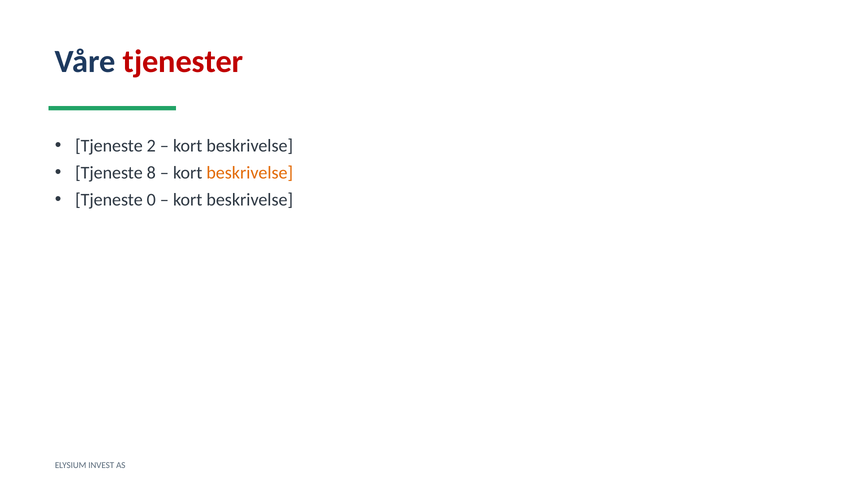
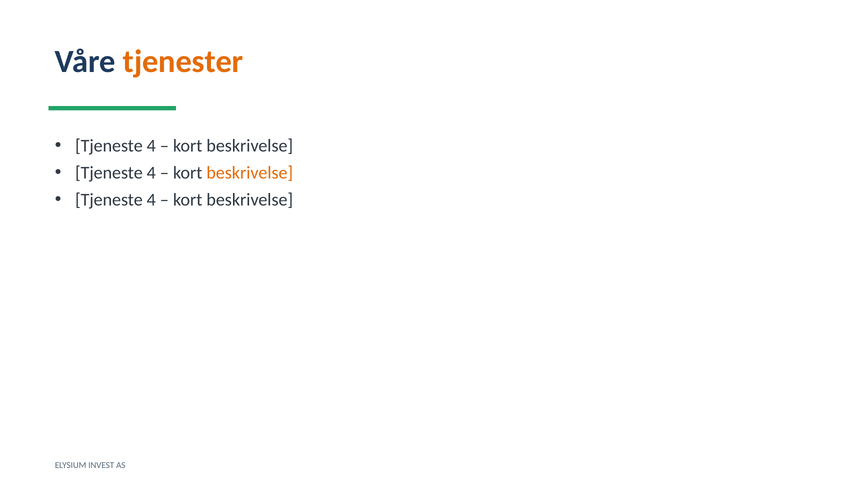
tjenester colour: red -> orange
2 at (151, 146): 2 -> 4
8 at (151, 173): 8 -> 4
0 at (151, 200): 0 -> 4
